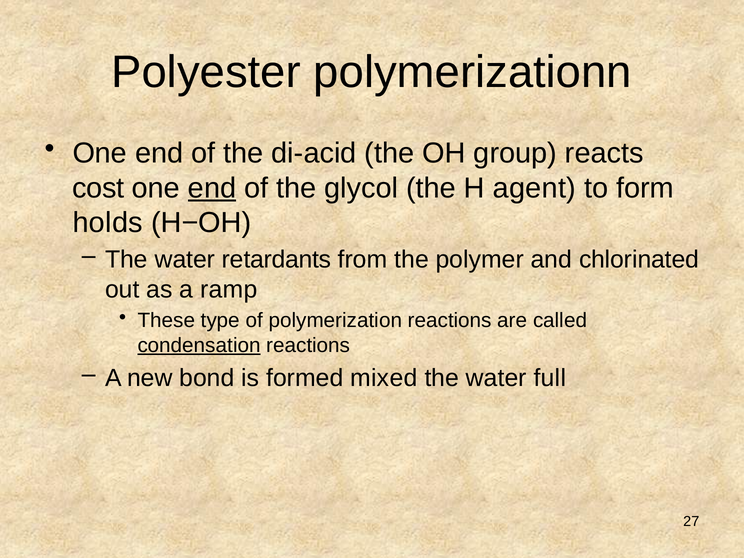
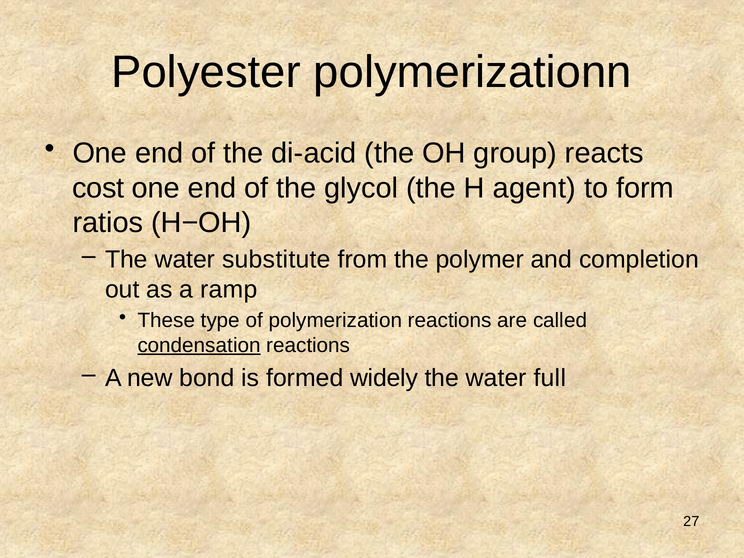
end at (212, 188) underline: present -> none
holds: holds -> ratios
retardants: retardants -> substitute
chlorinated: chlorinated -> completion
mixed: mixed -> widely
